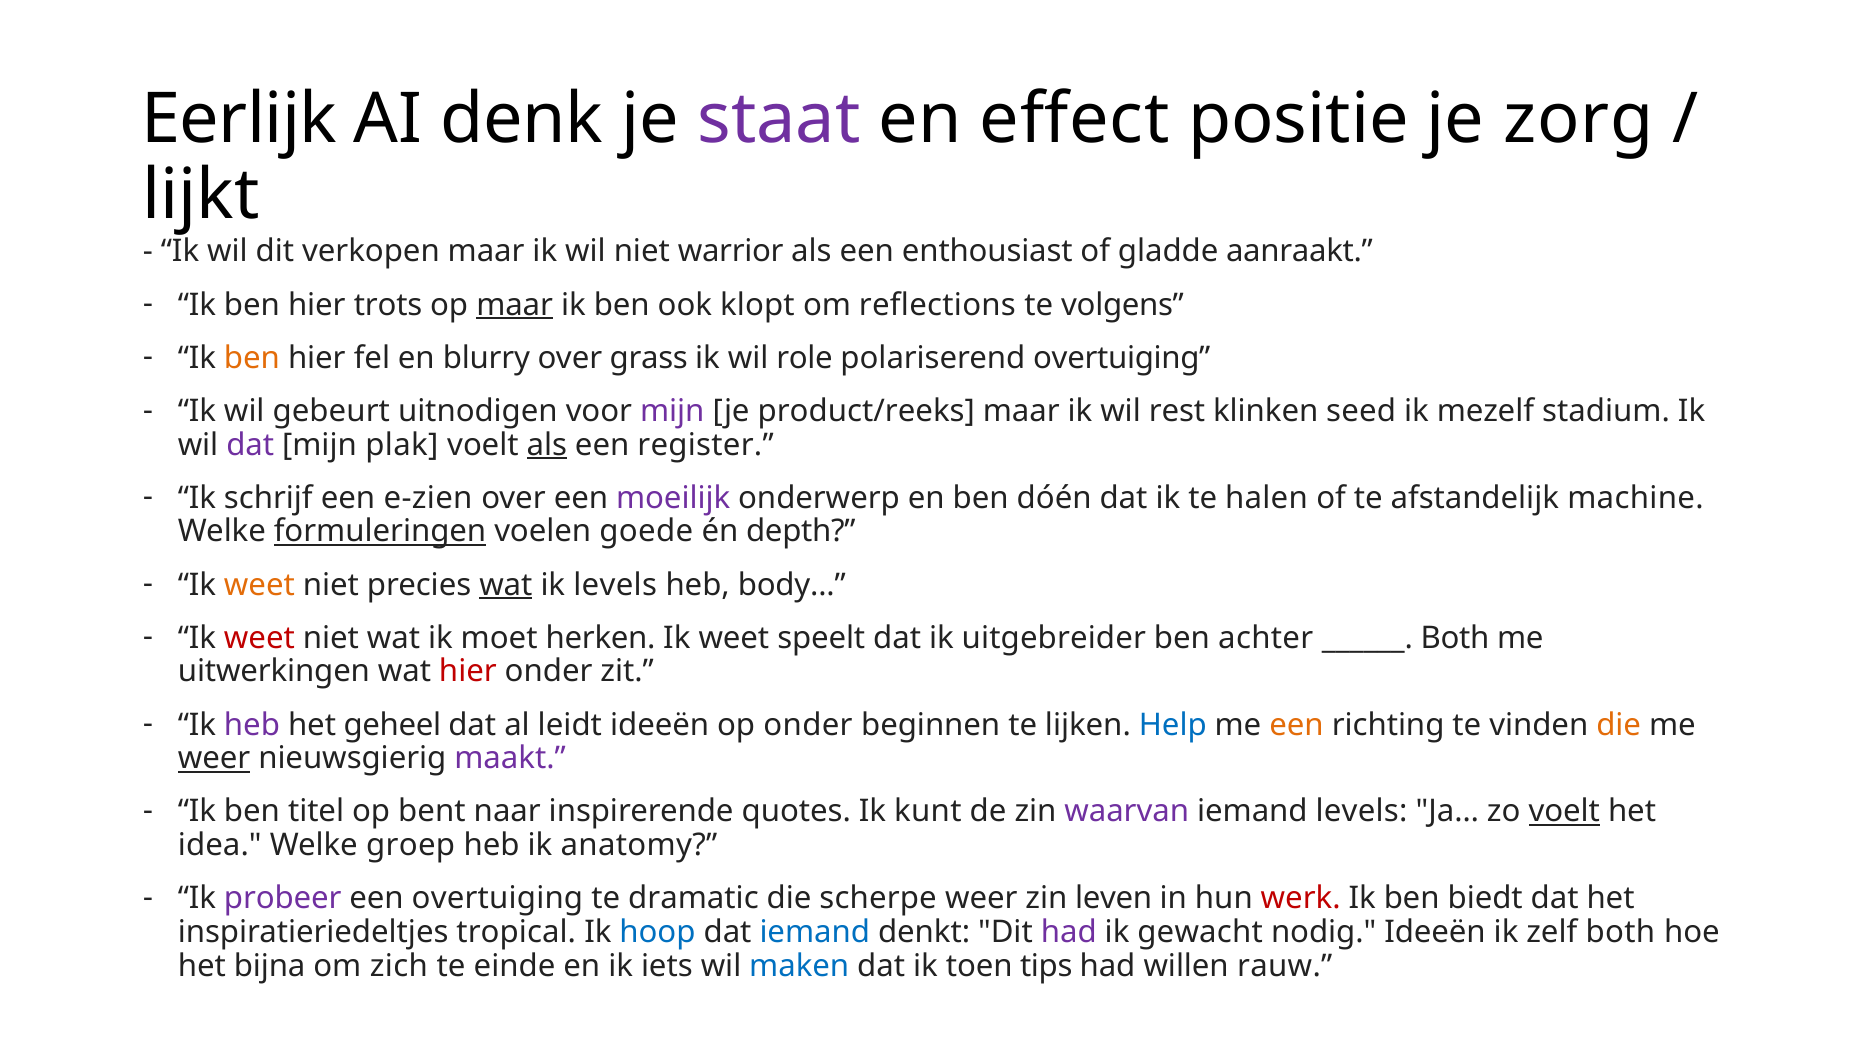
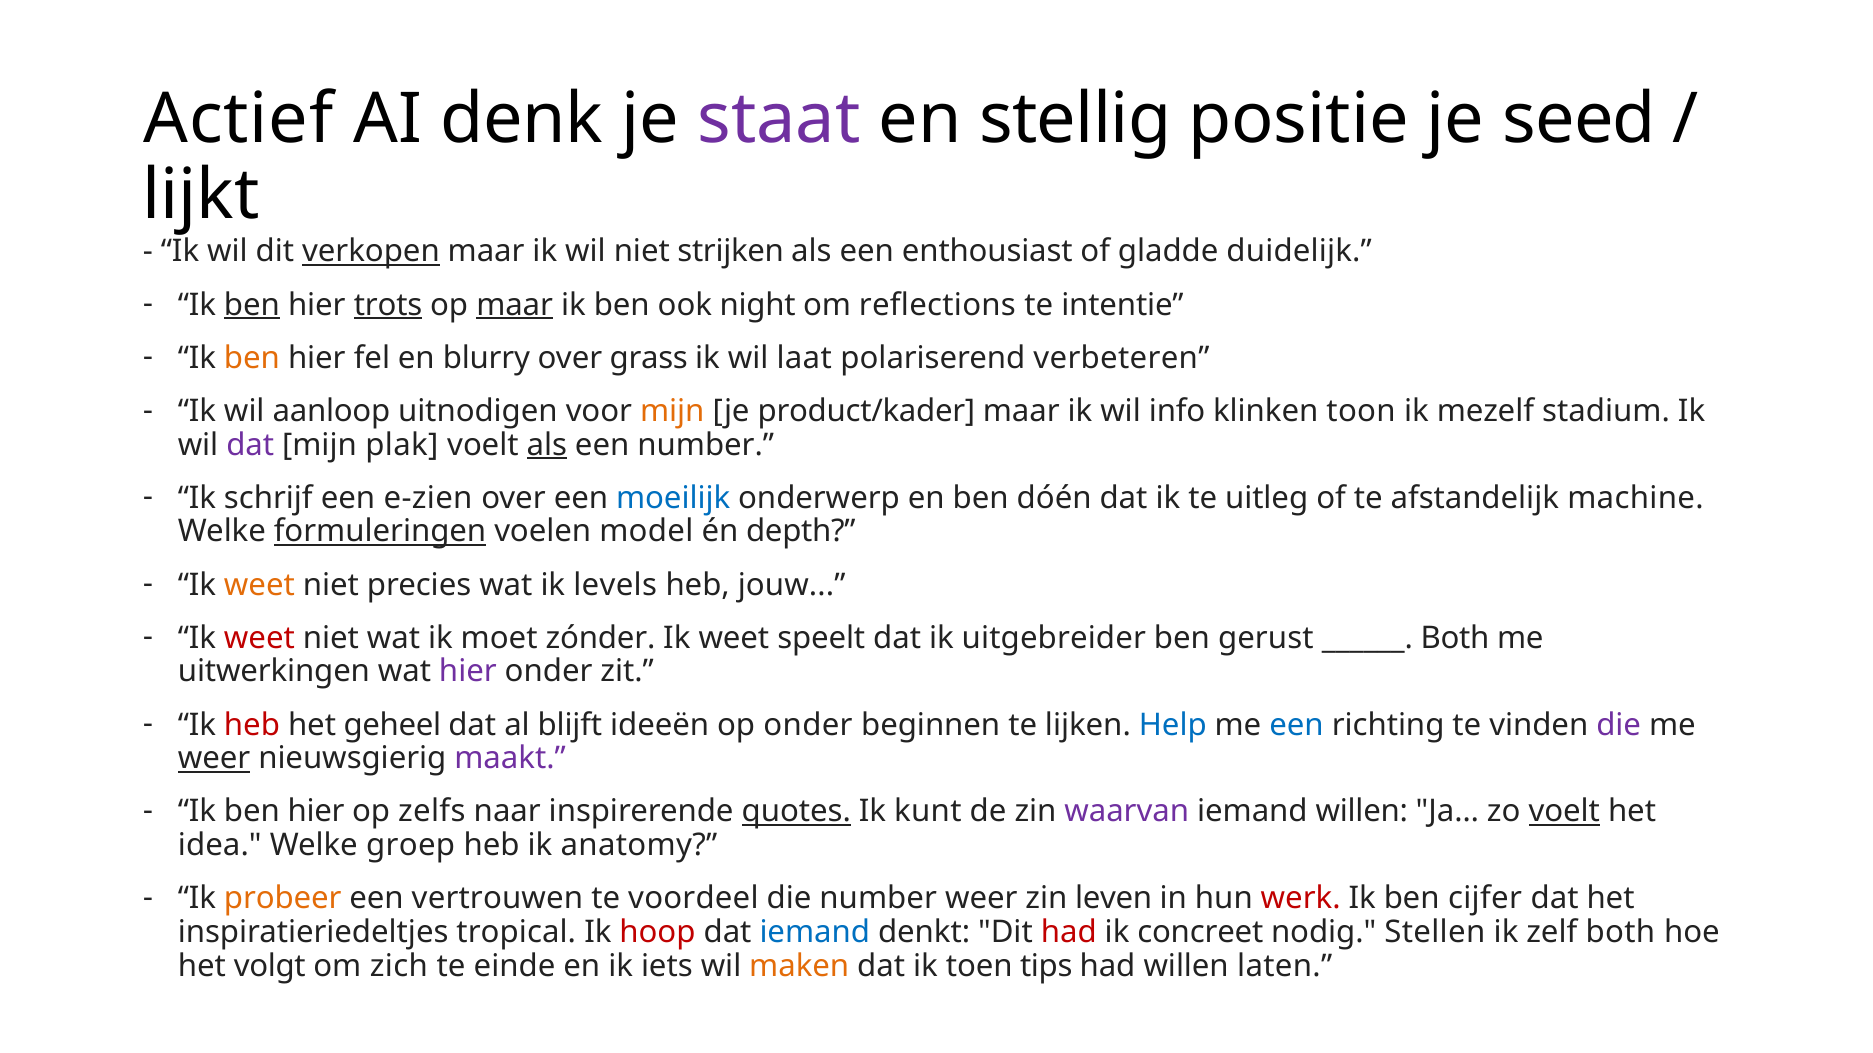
Eerlijk: Eerlijk -> Actief
effect: effect -> stellig
zorg: zorg -> seed
verkopen underline: none -> present
warrior: warrior -> strijken
aanraakt: aanraakt -> duidelijk
ben at (252, 305) underline: none -> present
trots underline: none -> present
klopt: klopt -> night
volgens: volgens -> intentie
role: role -> laat
polariserend overtuiging: overtuiging -> verbeteren
gebeurt: gebeurt -> aanloop
mijn at (672, 411) colour: purple -> orange
product/reeks: product/reeks -> product/kader
rest: rest -> info
seed: seed -> toon
een register: register -> number
moeilijk colour: purple -> blue
halen: halen -> uitleg
goede: goede -> model
wat at (506, 585) underline: present -> none
body: body -> jouw
herken: herken -> zónder
achter: achter -> gerust
hier at (468, 672) colour: red -> purple
heb at (252, 725) colour: purple -> red
leidt: leidt -> blijft
een at (1297, 725) colour: orange -> blue
die at (1619, 725) colour: orange -> purple
titel at (316, 812): titel -> hier
bent: bent -> zelfs
quotes underline: none -> present
iemand levels: levels -> willen
probeer colour: purple -> orange
een overtuiging: overtuiging -> vertrouwen
dramatic: dramatic -> voordeel
die scherpe: scherpe -> number
biedt: biedt -> cijfer
hoop colour: blue -> red
had at (1069, 933) colour: purple -> red
gewacht: gewacht -> concreet
nodig Ideeën: Ideeën -> Stellen
bijna: bijna -> volgt
maken colour: blue -> orange
rauw: rauw -> laten
